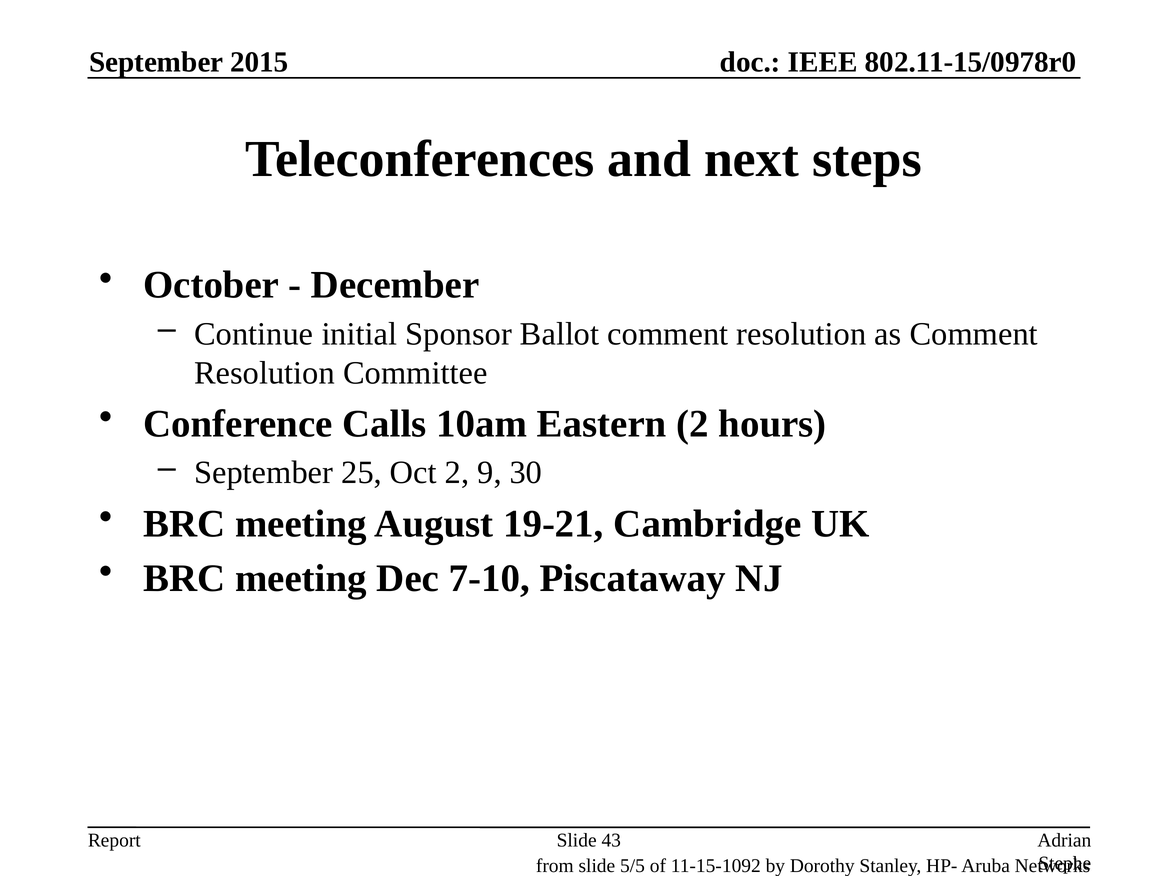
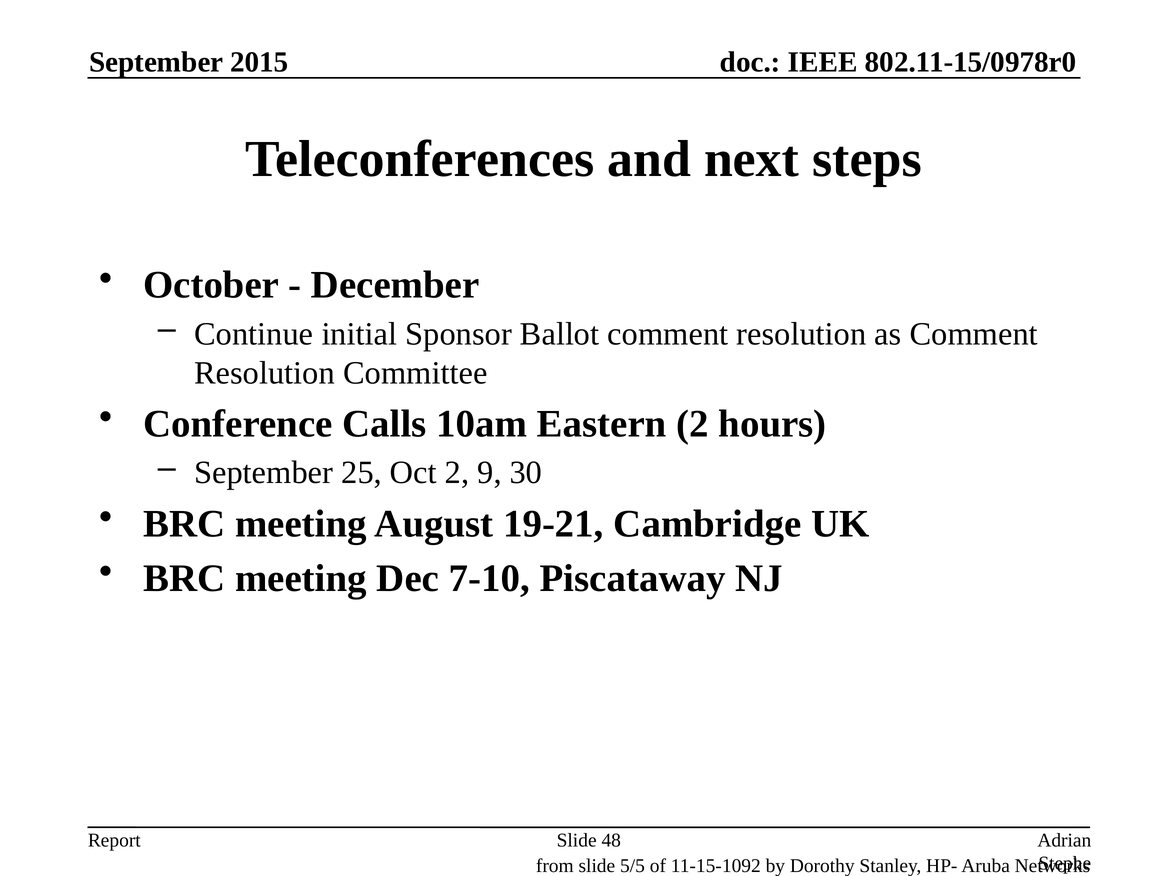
43: 43 -> 48
